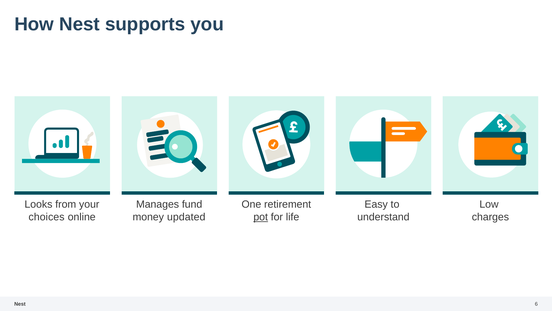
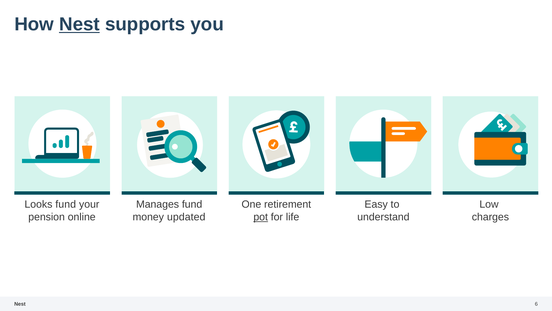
Nest at (79, 24) underline: none -> present
Looks from: from -> fund
choices: choices -> pension
